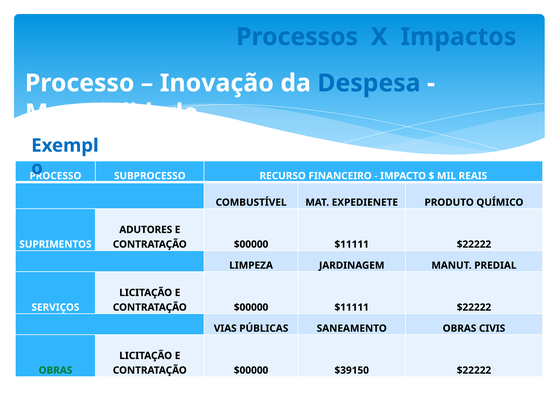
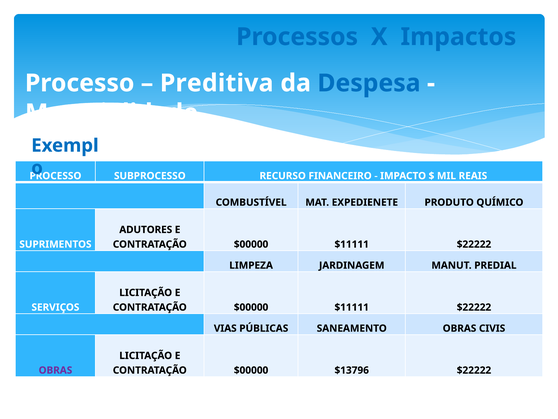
Inovação: Inovação -> Preditiva
OBRAS at (55, 370) colour: green -> purple
$39150: $39150 -> $13796
